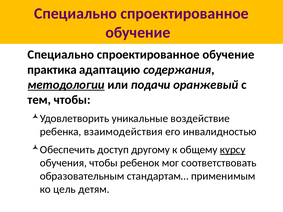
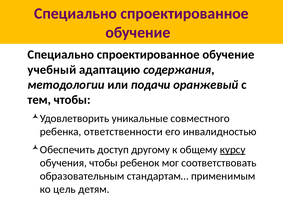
практика: практика -> учебный
методологии underline: present -> none
воздействие: воздействие -> совместного
взаимодействия: взаимодействия -> ответственности
